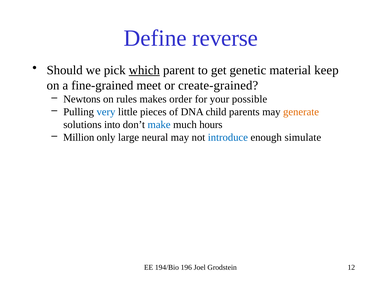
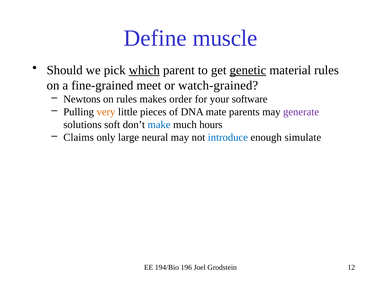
reverse: reverse -> muscle
genetic underline: none -> present
material keep: keep -> rules
create-grained: create-grained -> watch-grained
possible: possible -> software
very colour: blue -> orange
child: child -> mate
generate colour: orange -> purple
into: into -> soft
Million: Million -> Claims
